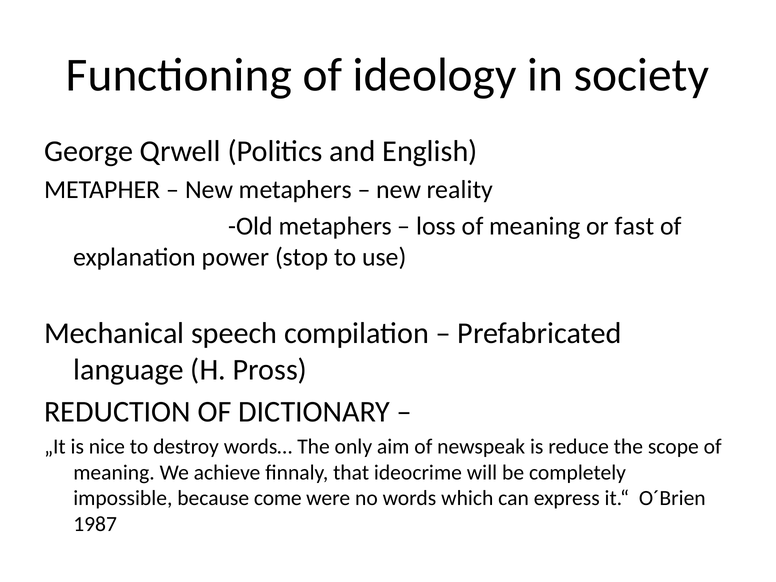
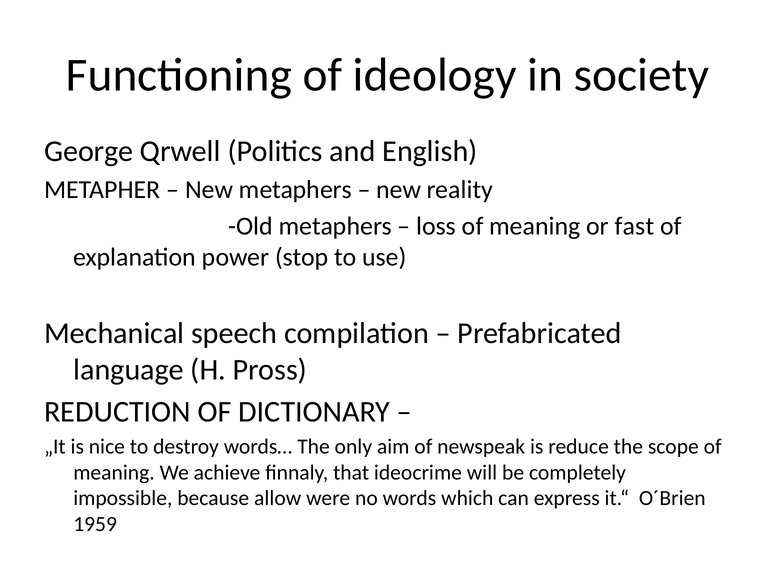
come: come -> allow
1987: 1987 -> 1959
